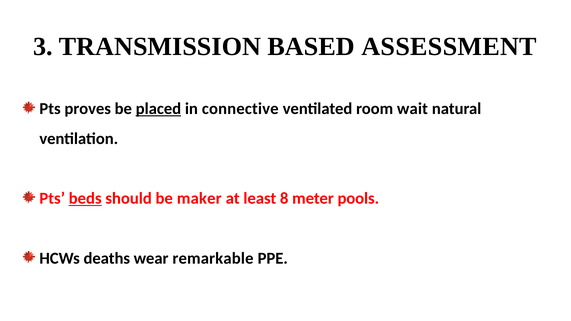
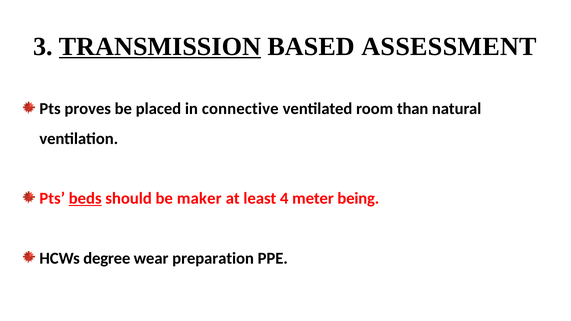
TRANSMISSION underline: none -> present
placed underline: present -> none
wait: wait -> than
8: 8 -> 4
pools: pools -> being
deaths: deaths -> degree
remarkable: remarkable -> preparation
